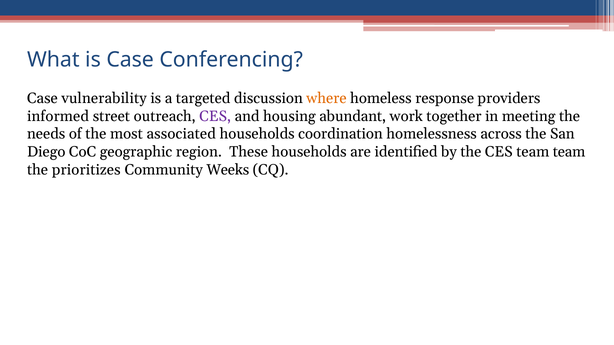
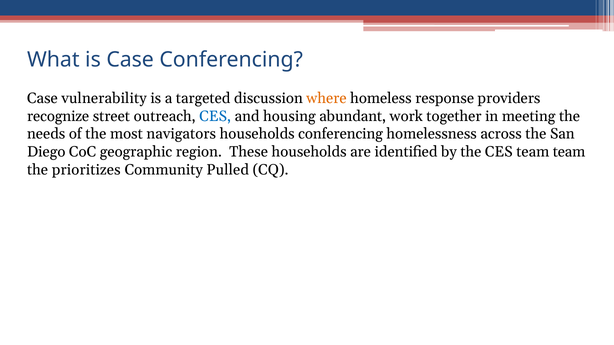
informed: informed -> recognize
CES at (215, 116) colour: purple -> blue
associated: associated -> navigators
households coordination: coordination -> conferencing
Weeks: Weeks -> Pulled
